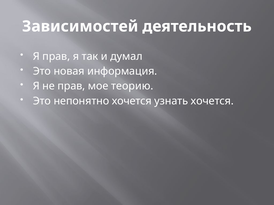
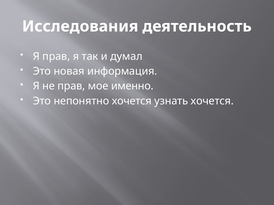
Зависимостей: Зависимостей -> Исследования
теорию: теорию -> именно
